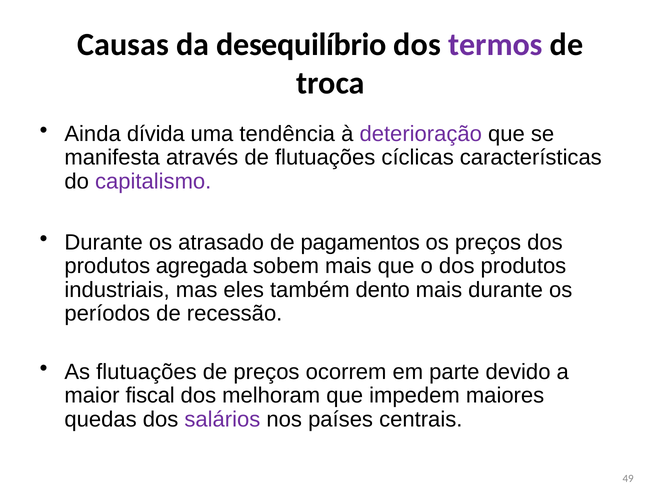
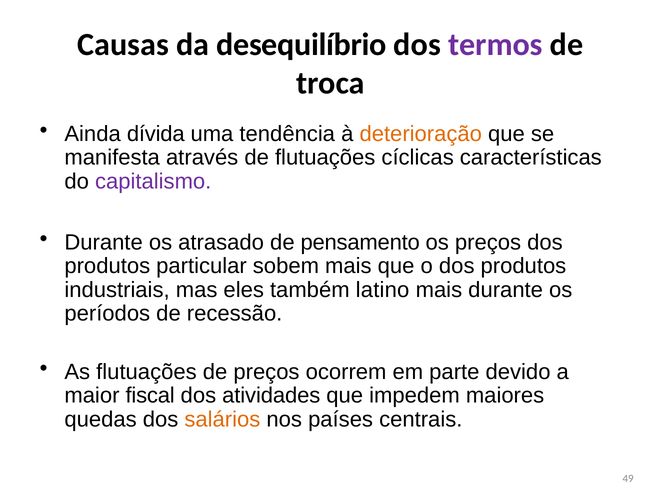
deterioração colour: purple -> orange
pagamentos: pagamentos -> pensamento
agregada: agregada -> particular
dento: dento -> latino
melhoram: melhoram -> atividades
salários colour: purple -> orange
